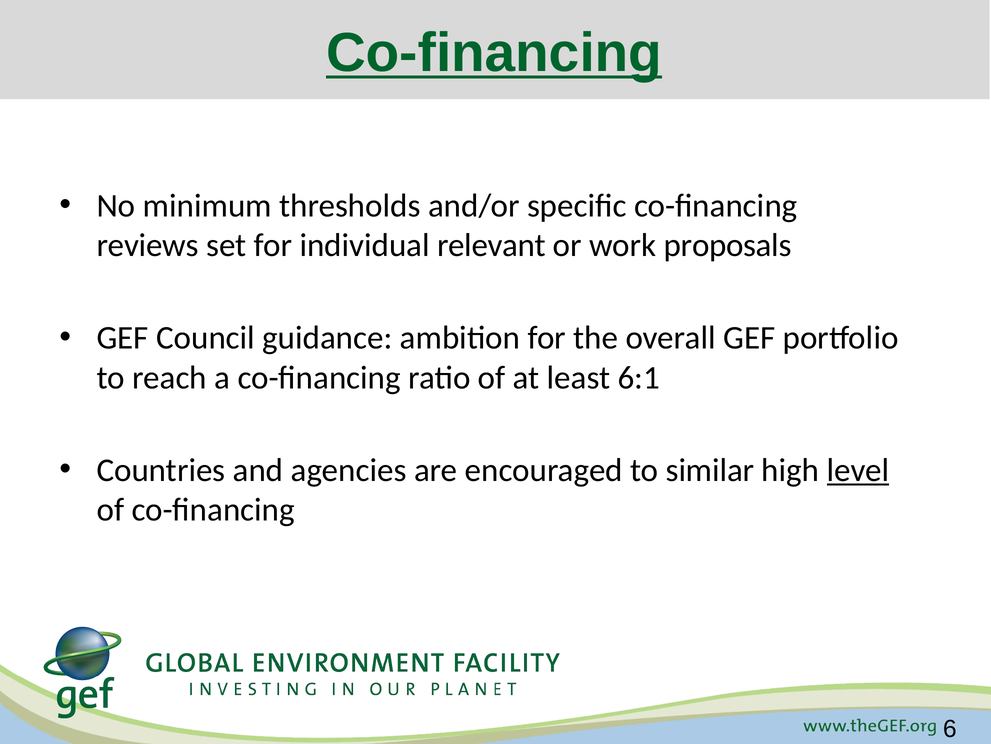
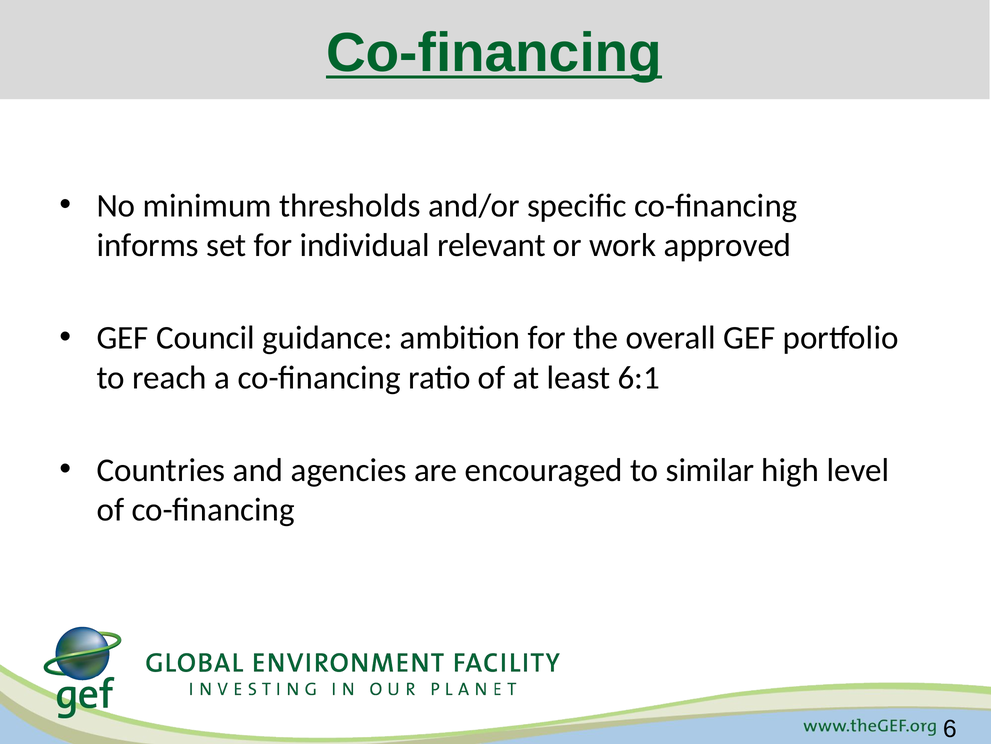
reviews: reviews -> informs
proposals: proposals -> approved
level underline: present -> none
